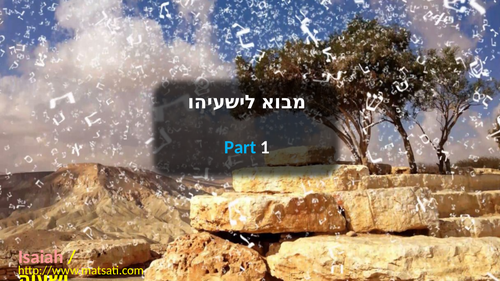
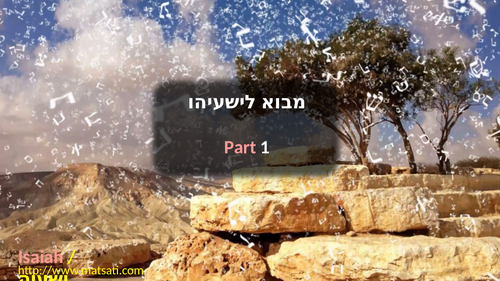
Part colour: light blue -> pink
